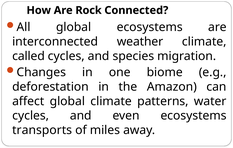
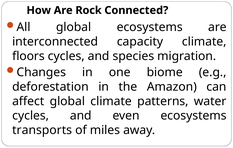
weather: weather -> capacity
called: called -> floors
